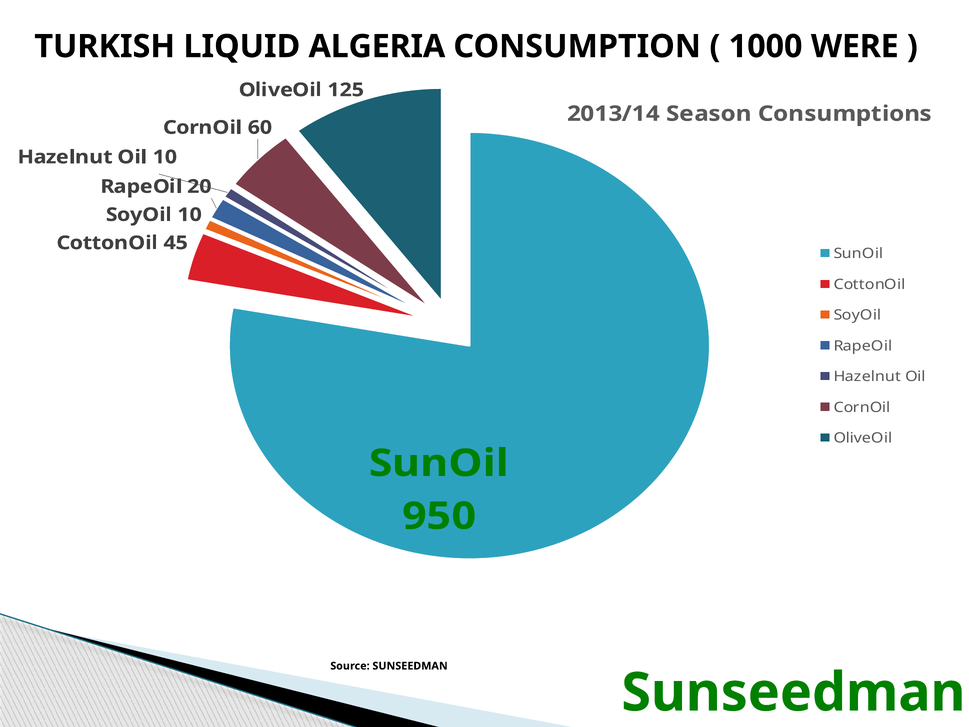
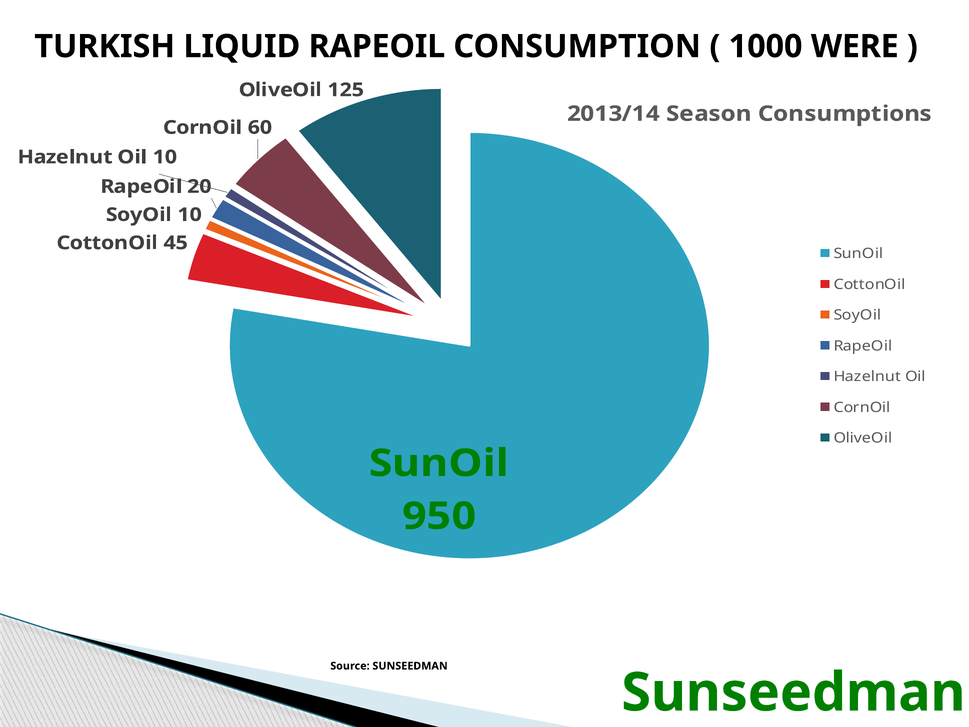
LIQUID ALGERIA: ALGERIA -> RAPEOIL
